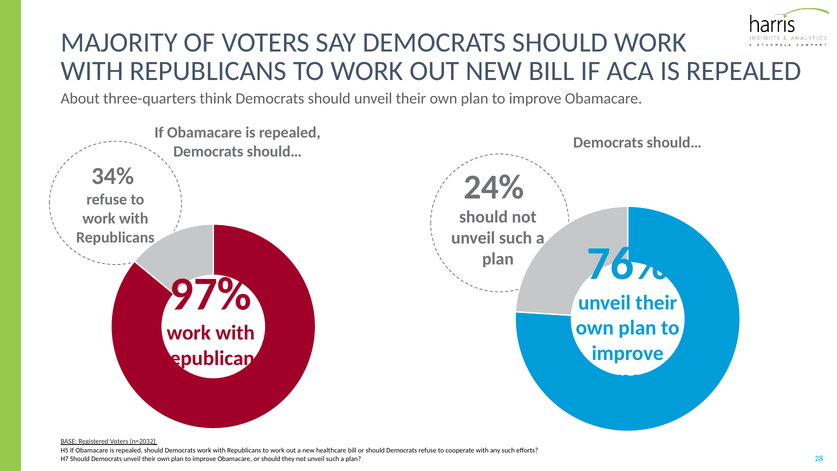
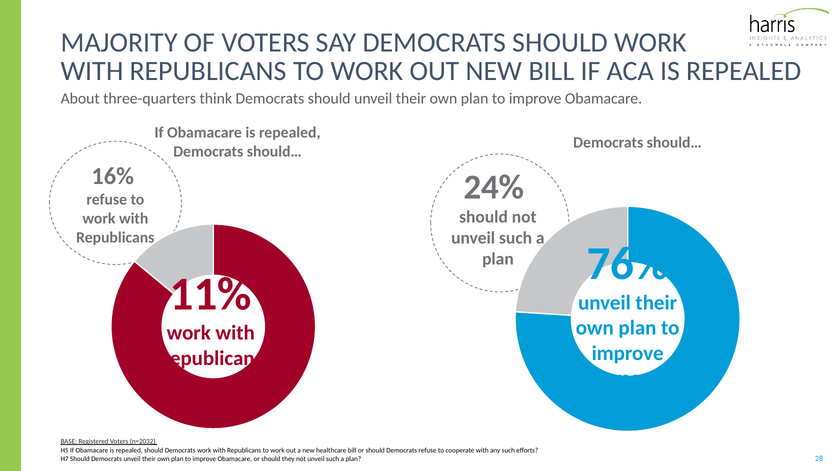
34%: 34% -> 16%
97%: 97% -> 11%
